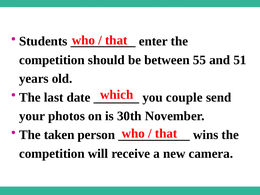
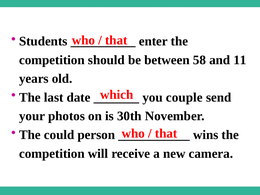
55: 55 -> 58
51: 51 -> 11
taken: taken -> could
